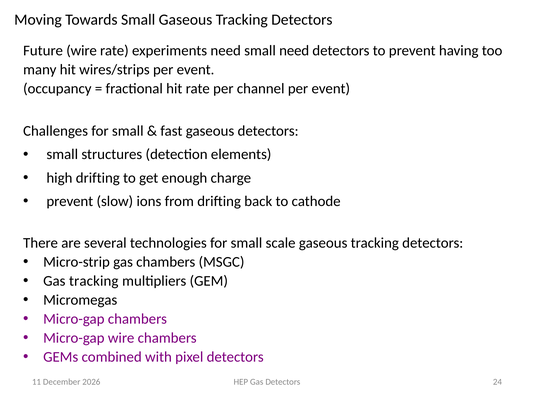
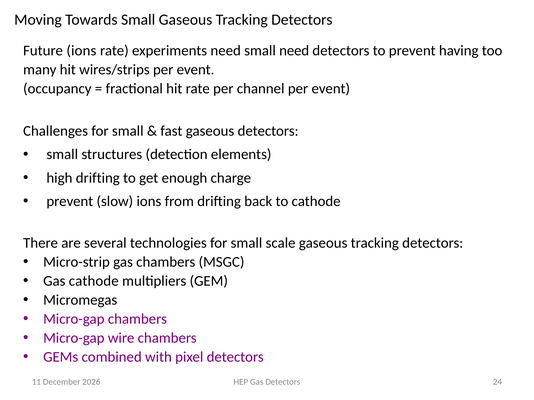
Future wire: wire -> ions
Gas tracking: tracking -> cathode
